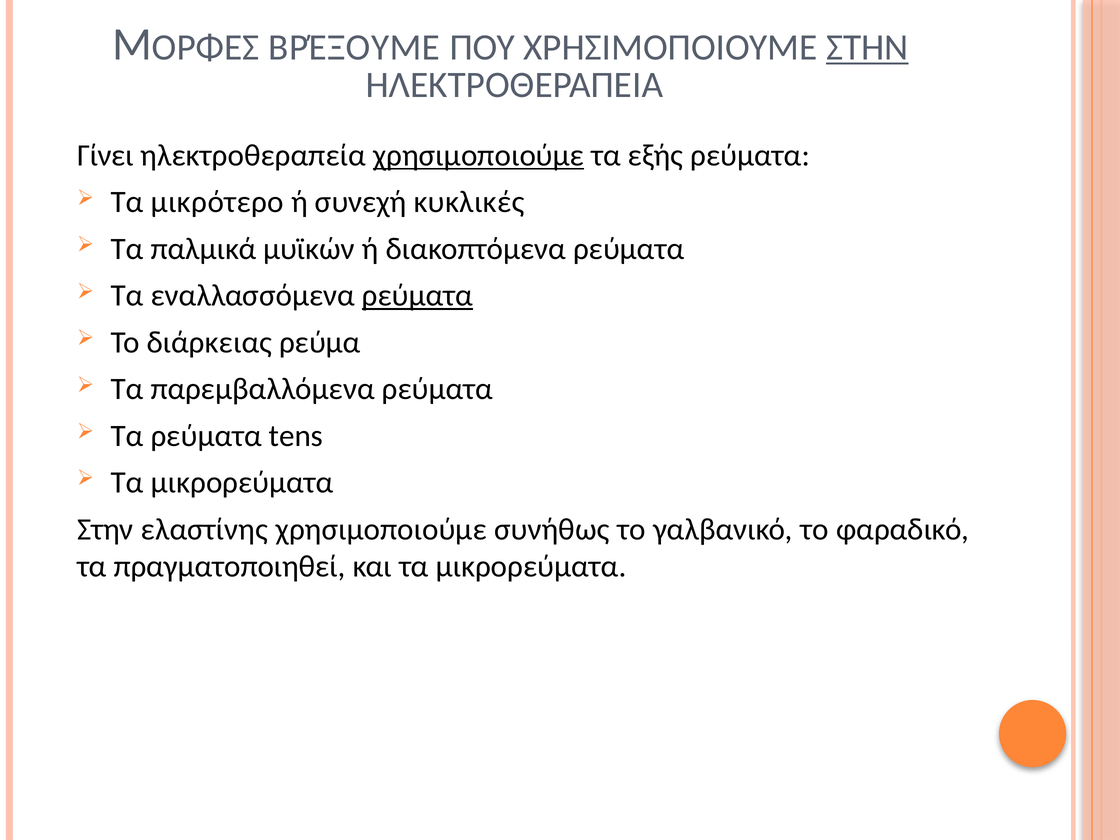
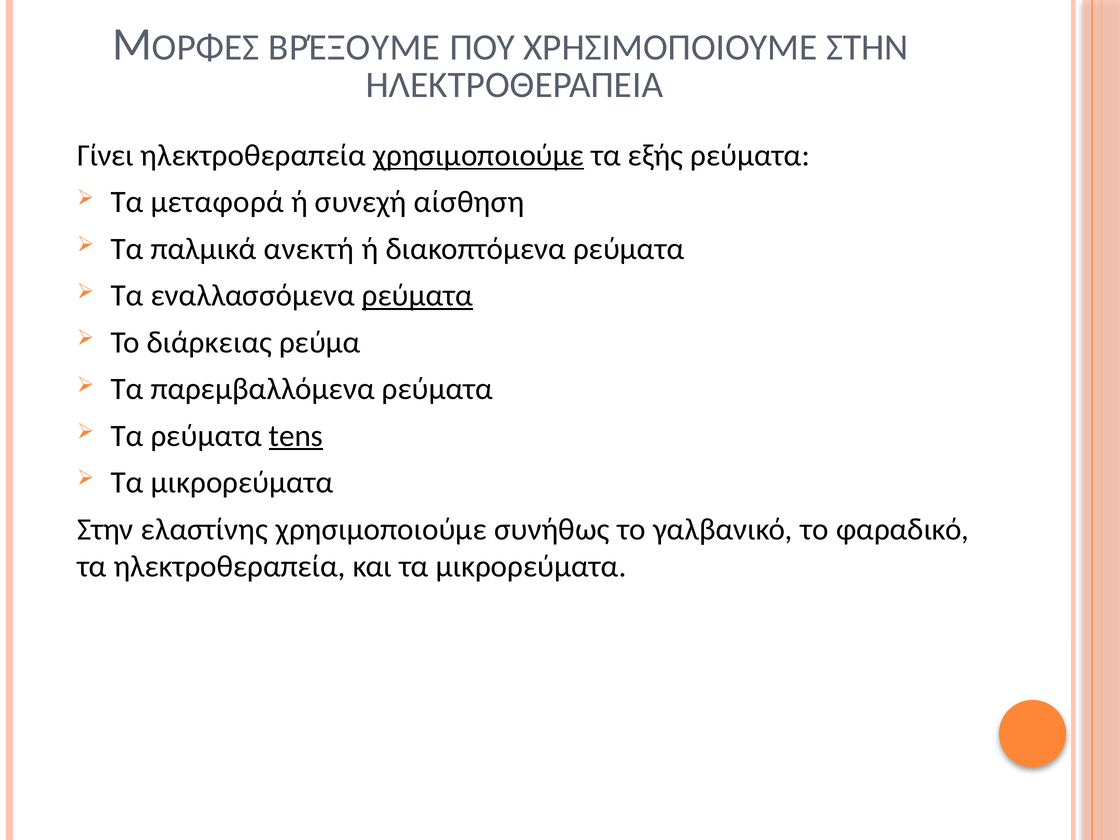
ΣΤΗΝ at (867, 47) underline: present -> none
μικρότερο: μικρότερο -> μεταφορά
κυκλικές: κυκλικές -> αίσθηση
μυϊκών: μυϊκών -> ανεκτή
tens underline: none -> present
τα πραγματοποιηθεί: πραγματοποιηθεί -> ηλεκτροθεραπεία
